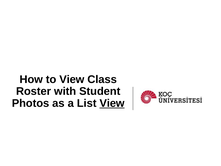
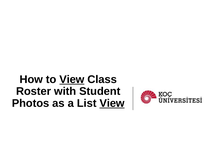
View at (72, 79) underline: none -> present
